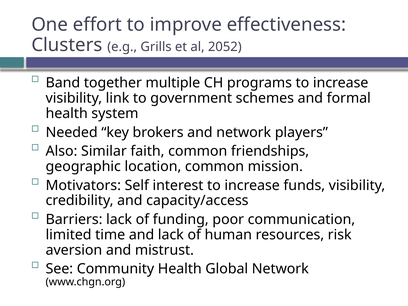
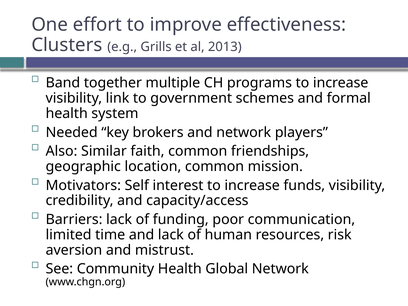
2052: 2052 -> 2013
